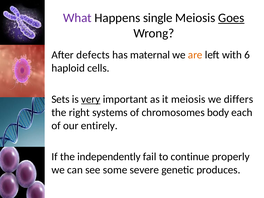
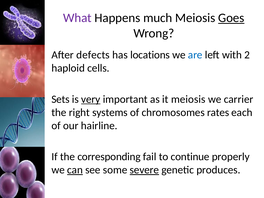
single: single -> much
maternal: maternal -> locations
are colour: orange -> blue
6: 6 -> 2
differs: differs -> carrier
body: body -> rates
entirely: entirely -> hairline
independently: independently -> corresponding
can underline: none -> present
severe underline: none -> present
